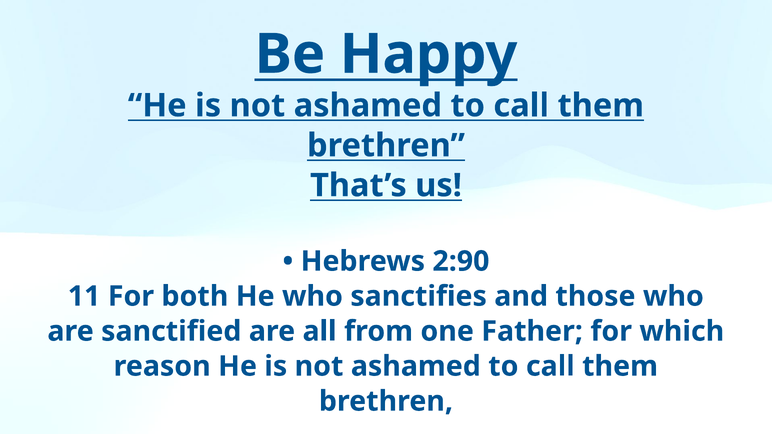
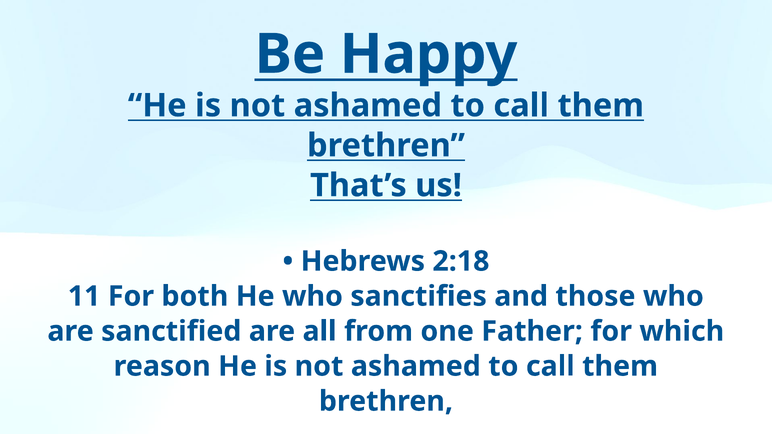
2:90: 2:90 -> 2:18
